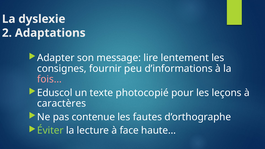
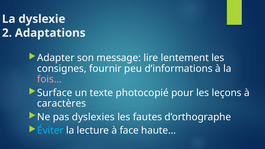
Eduscol: Eduscol -> Surface
contenue: contenue -> dyslexies
Éviter colour: light green -> light blue
